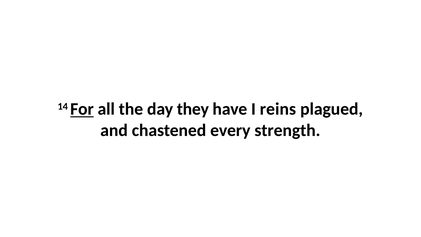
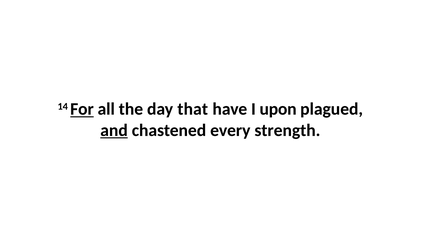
they: they -> that
reins: reins -> upon
and underline: none -> present
